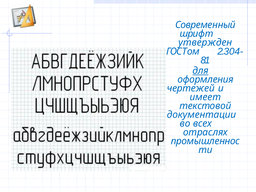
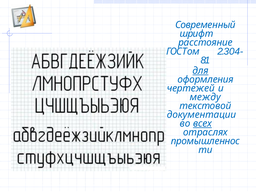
утвержден: утвержден -> расстояние
имеет: имеет -> между
всех underline: none -> present
